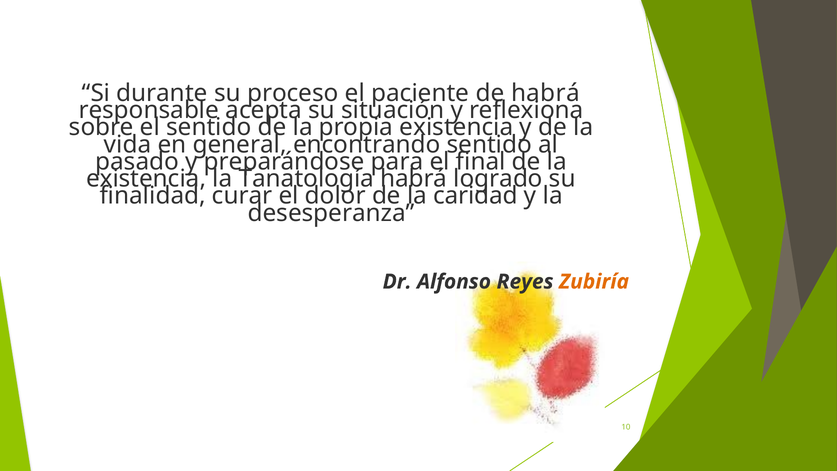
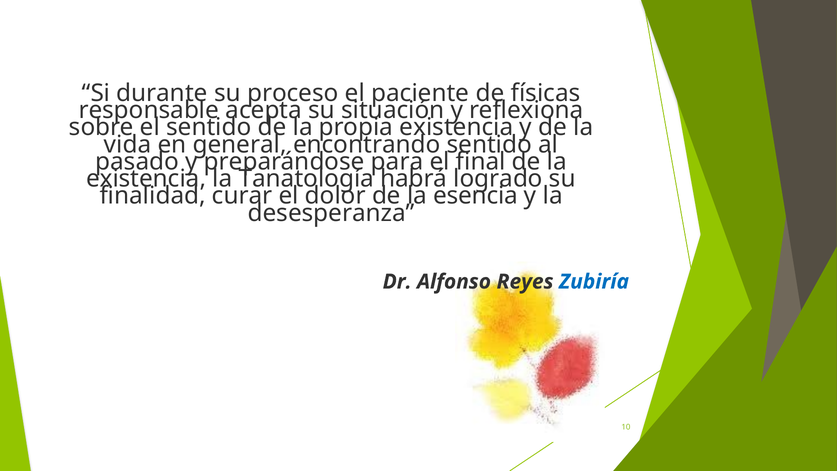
de habrá: habrá -> físicas
caridad: caridad -> esencia
Zubiría colour: orange -> blue
